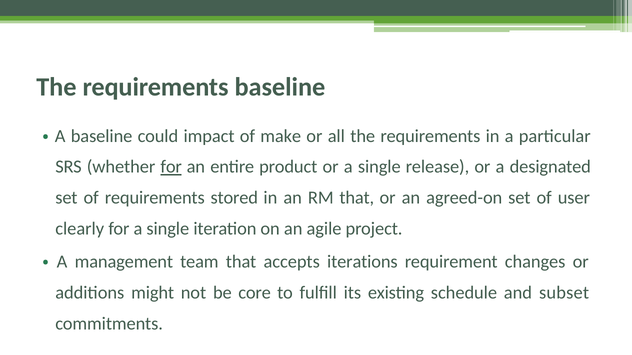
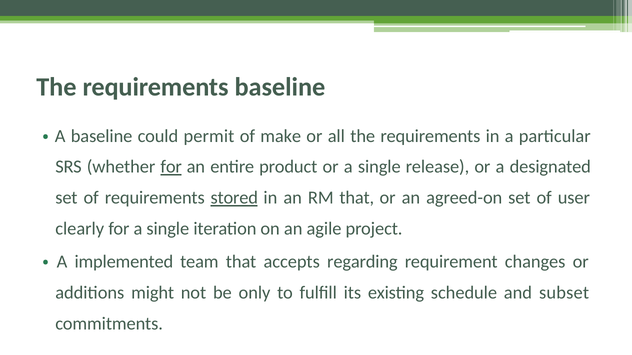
impact: impact -> permit
stored underline: none -> present
management: management -> implemented
iterations: iterations -> regarding
core: core -> only
